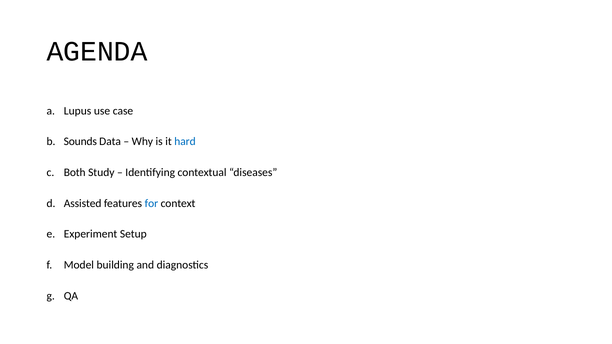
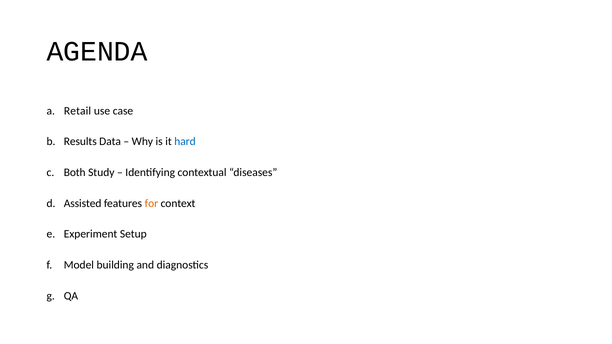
Lupus: Lupus -> Retail
Sounds: Sounds -> Results
for colour: blue -> orange
